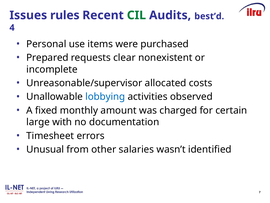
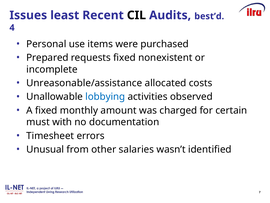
rules: rules -> least
CIL colour: green -> black
requests clear: clear -> fixed
Unreasonable/supervisor: Unreasonable/supervisor -> Unreasonable/assistance
large: large -> must
